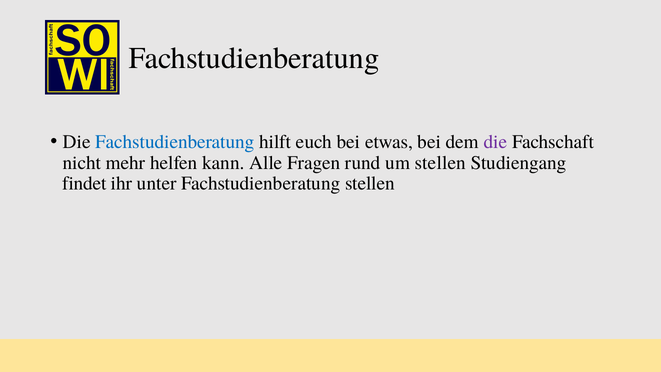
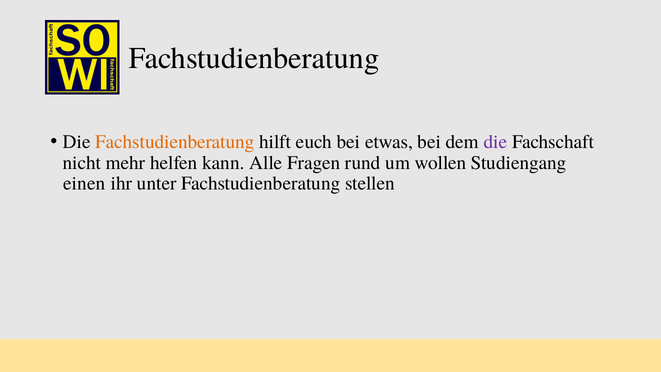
Fachstudienberatung at (175, 142) colour: blue -> orange
um stellen: stellen -> wollen
findet: findet -> einen
